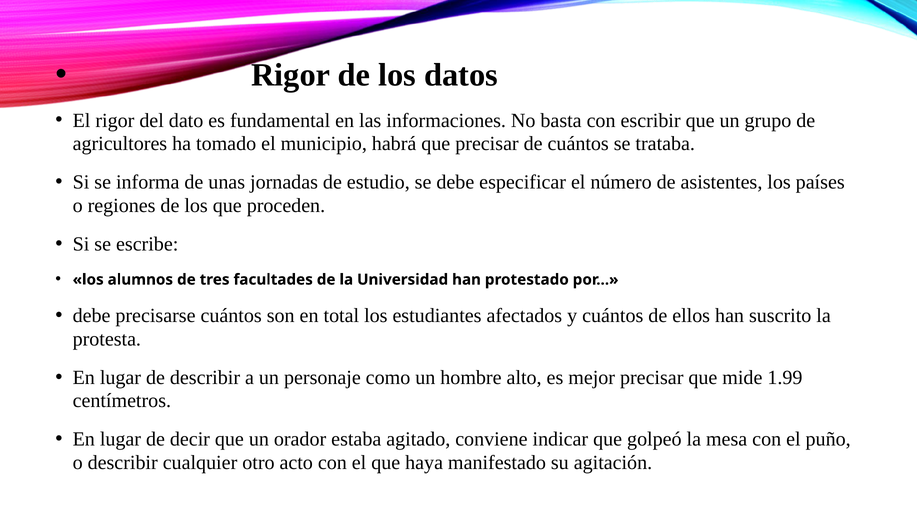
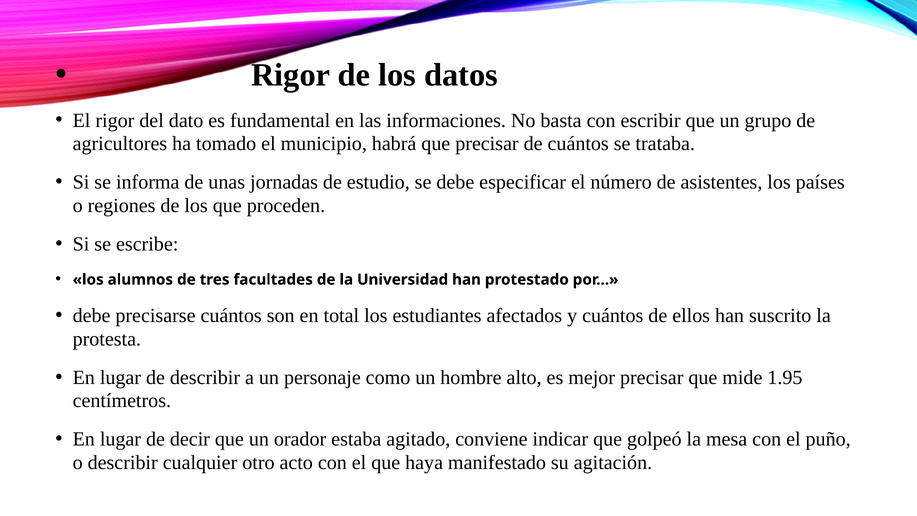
1.99: 1.99 -> 1.95
